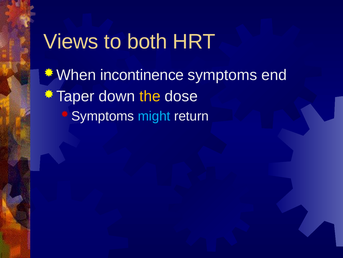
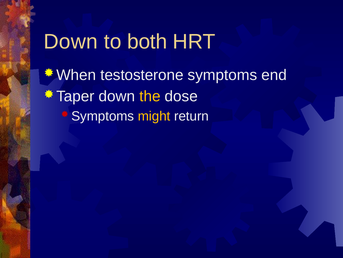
Views at (71, 41): Views -> Down
incontinence: incontinence -> testosterone
might colour: light blue -> yellow
